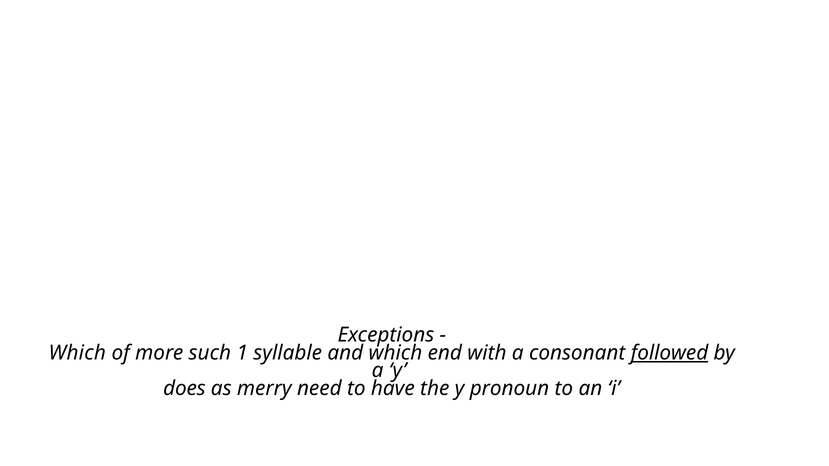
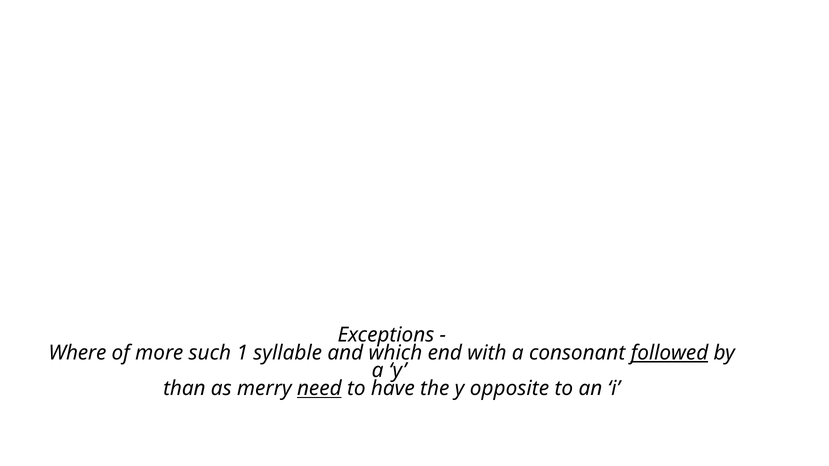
Which at (77, 353): Which -> Where
does: does -> than
need underline: none -> present
pronoun: pronoun -> opposite
